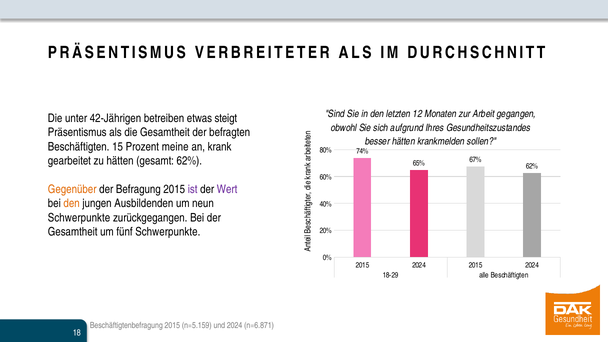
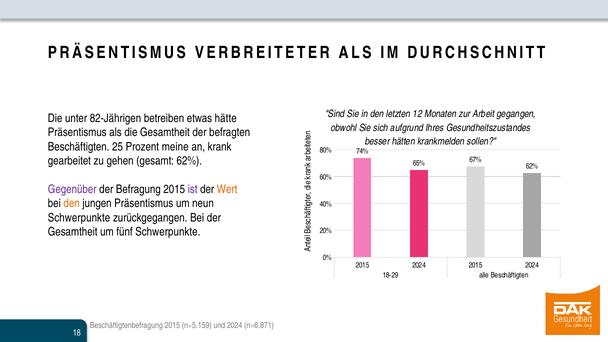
42-Jährigen: 42-Jährigen -> 82-Jährigen
steigt: steigt -> hätte
15: 15 -> 25
zu hätten: hätten -> gehen
Gegenüber colour: orange -> purple
Wert colour: purple -> orange
jungen Ausbildenden: Ausbildenden -> Präsentismus
